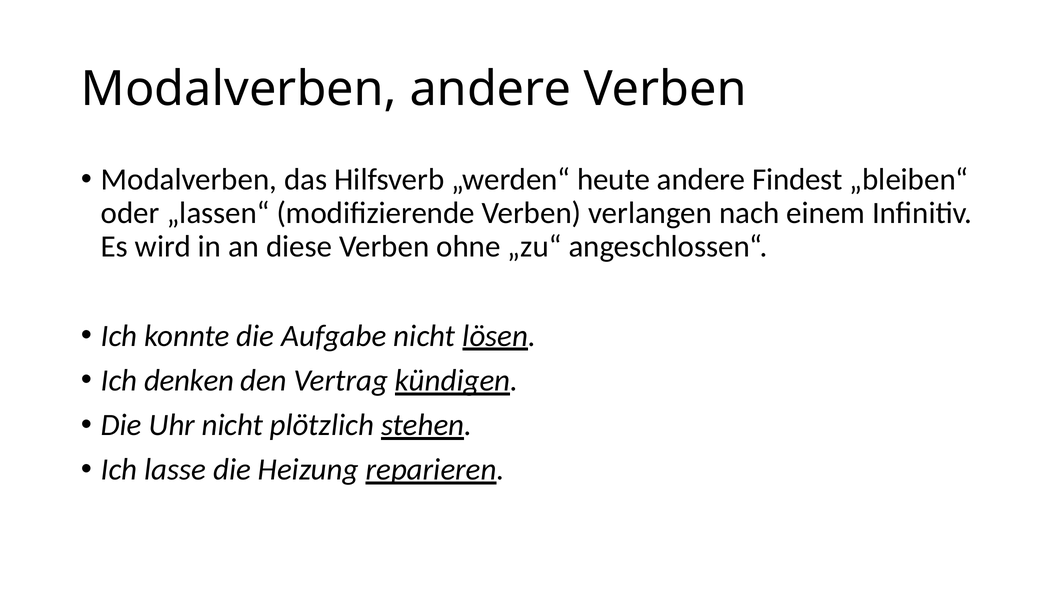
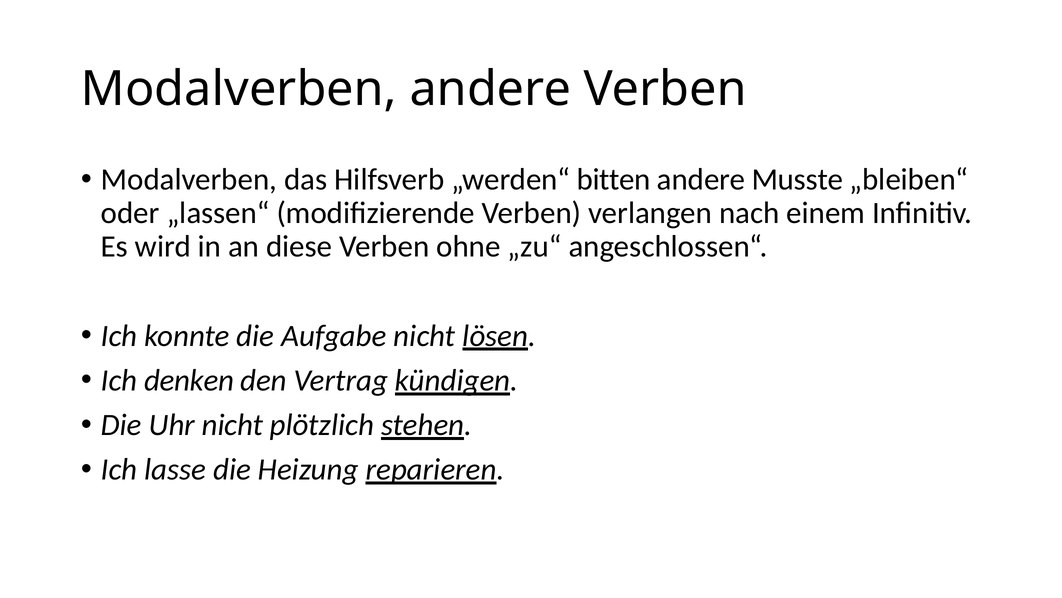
heute: heute -> bitten
Findest: Findest -> Musste
